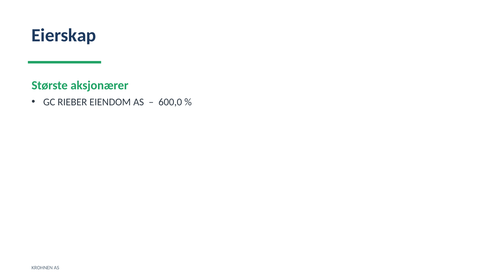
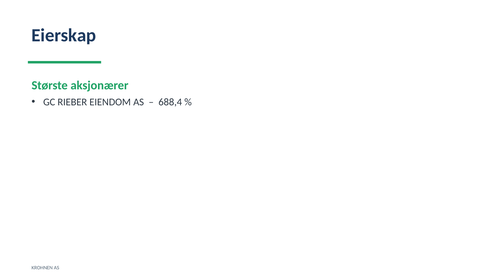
600,0: 600,0 -> 688,4
